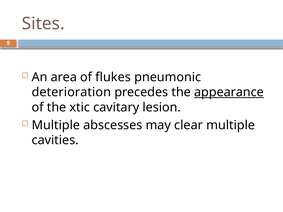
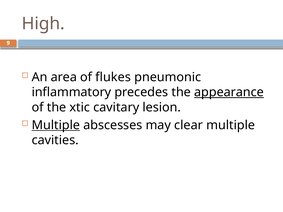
Sites: Sites -> High
deterioration: deterioration -> inflammatory
Multiple at (56, 125) underline: none -> present
